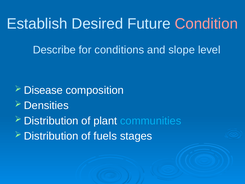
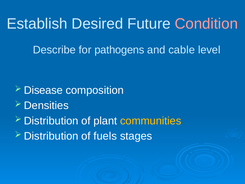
conditions: conditions -> pathogens
slope: slope -> cable
communities colour: light blue -> yellow
